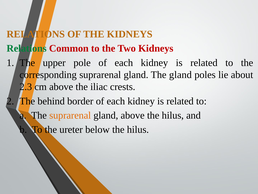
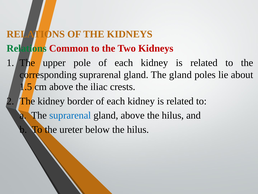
2.3: 2.3 -> 1.5
The behind: behind -> kidney
suprarenal at (70, 115) colour: orange -> blue
